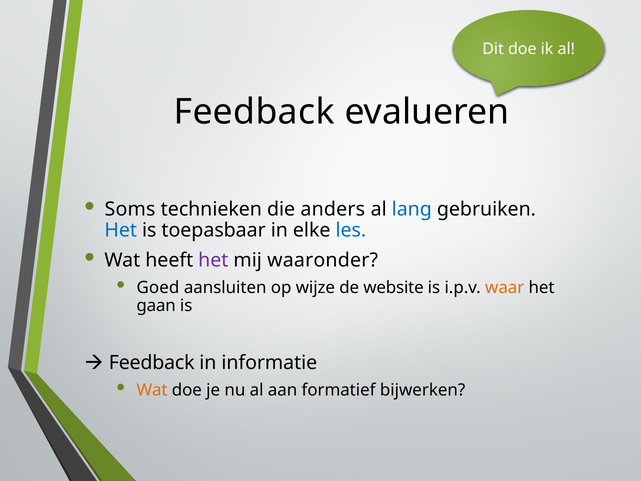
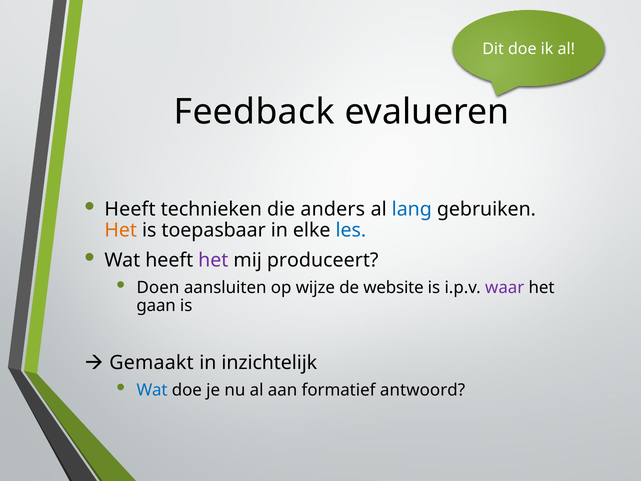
Soms at (130, 209): Soms -> Heeft
Het at (121, 230) colour: blue -> orange
waaronder: waaronder -> produceert
Goed: Goed -> Doen
waar colour: orange -> purple
Feedback at (152, 363): Feedback -> Gemaakt
informatie: informatie -> inzichtelijk
Wat at (152, 390) colour: orange -> blue
bijwerken: bijwerken -> antwoord
